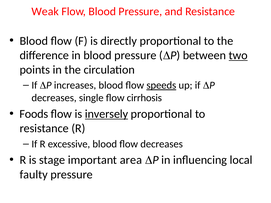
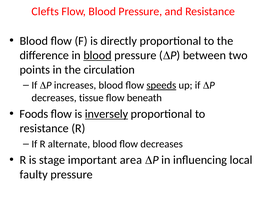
Weak: Weak -> Clefts
blood at (98, 55) underline: none -> present
two underline: present -> none
single: single -> tissue
cirrhosis: cirrhosis -> beneath
excessive: excessive -> alternate
